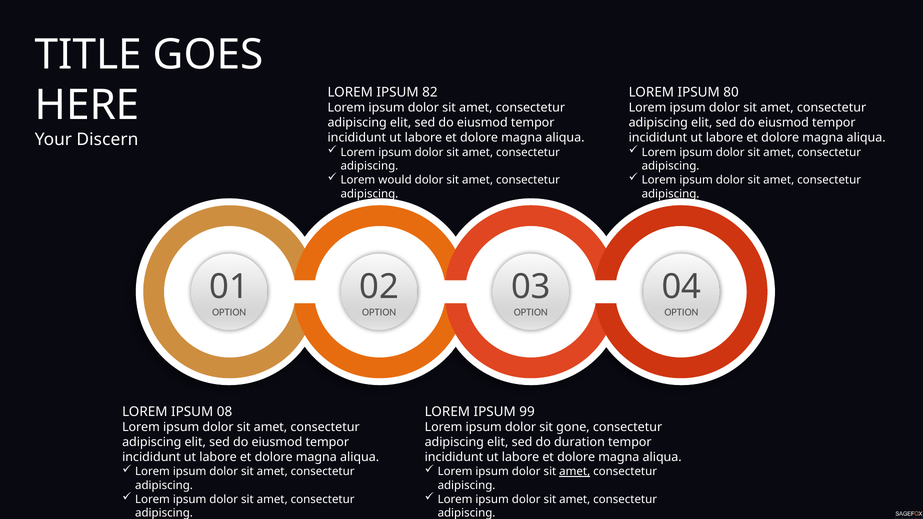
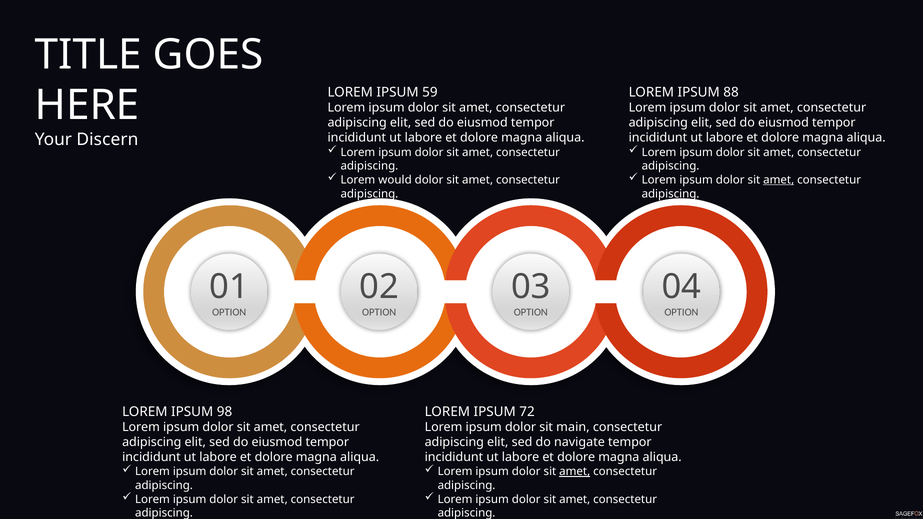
82: 82 -> 59
80: 80 -> 88
amet at (779, 180) underline: none -> present
08: 08 -> 98
99: 99 -> 72
gone: gone -> main
duration: duration -> navigate
